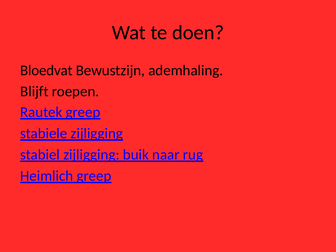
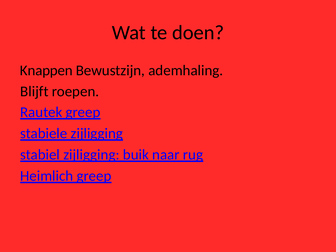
Bloedvat: Bloedvat -> Knappen
